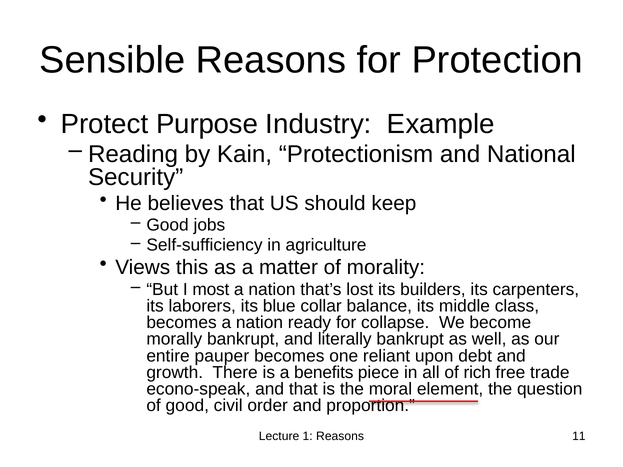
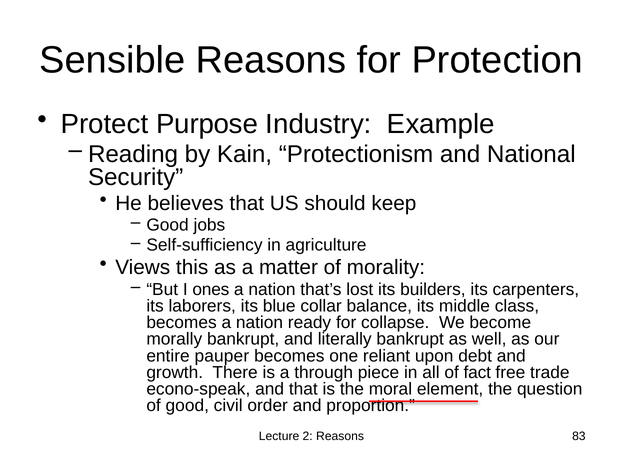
most: most -> ones
benefits: benefits -> through
rich: rich -> fact
1: 1 -> 2
11: 11 -> 83
